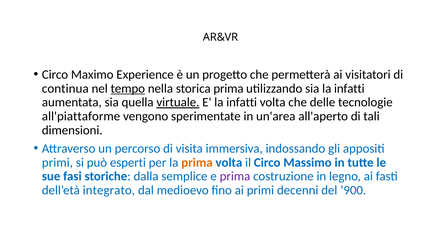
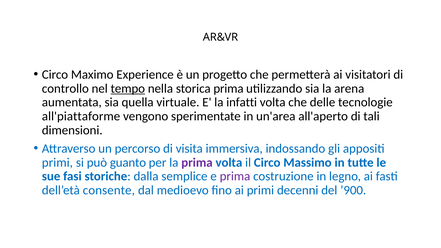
continua: continua -> controllo
sia la infatti: infatti -> arena
virtuale underline: present -> none
esperti: esperti -> guanto
prima at (197, 163) colour: orange -> purple
integrato: integrato -> consente
